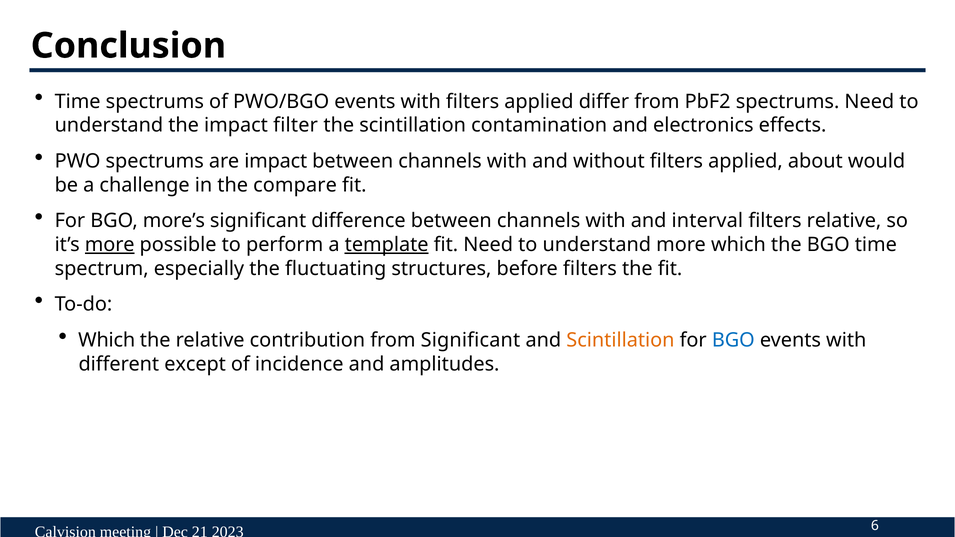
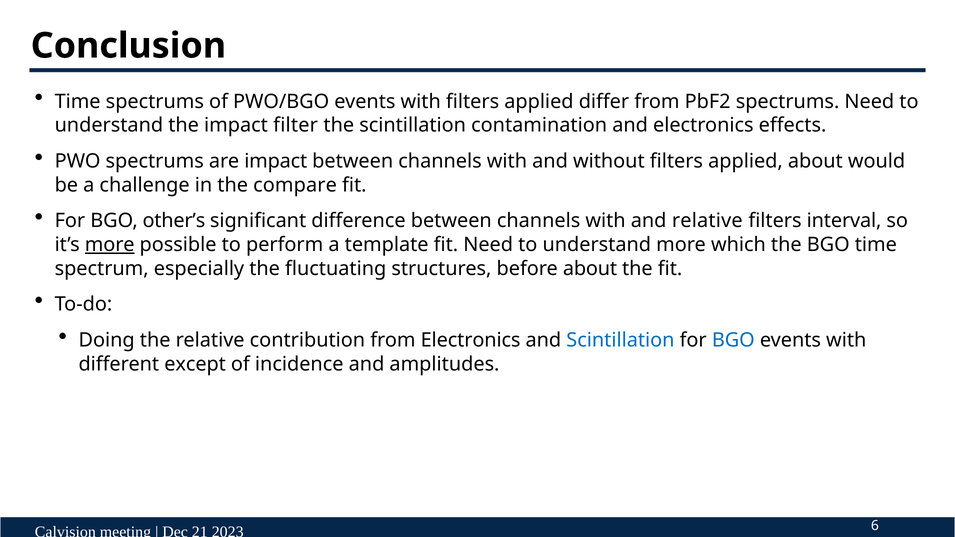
more’s: more’s -> other’s
and interval: interval -> relative
filters relative: relative -> interval
template underline: present -> none
before filters: filters -> about
Which at (107, 340): Which -> Doing
from Significant: Significant -> Electronics
Scintillation at (620, 340) colour: orange -> blue
